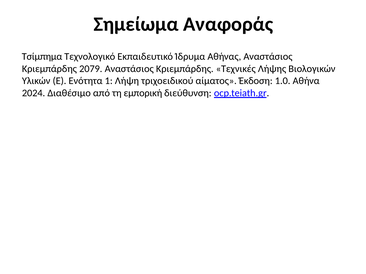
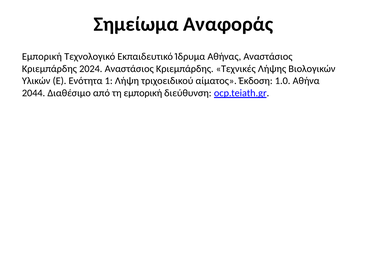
Τσίμπημα at (42, 57): Τσίμπημα -> Εμπορική
2079: 2079 -> 2024
2024: 2024 -> 2044
